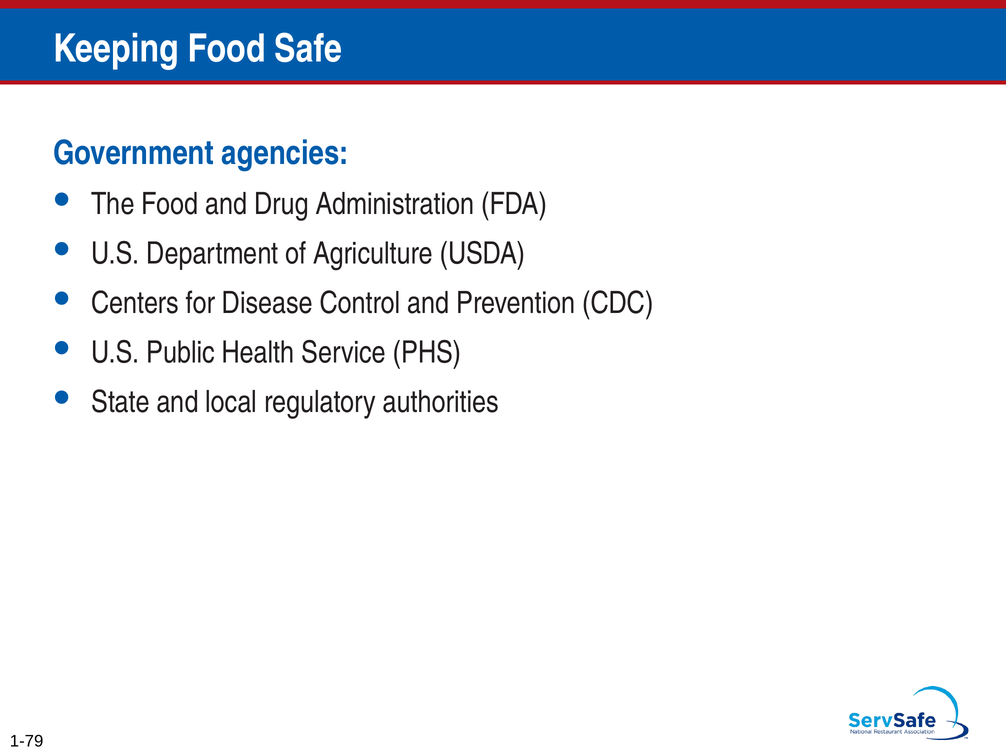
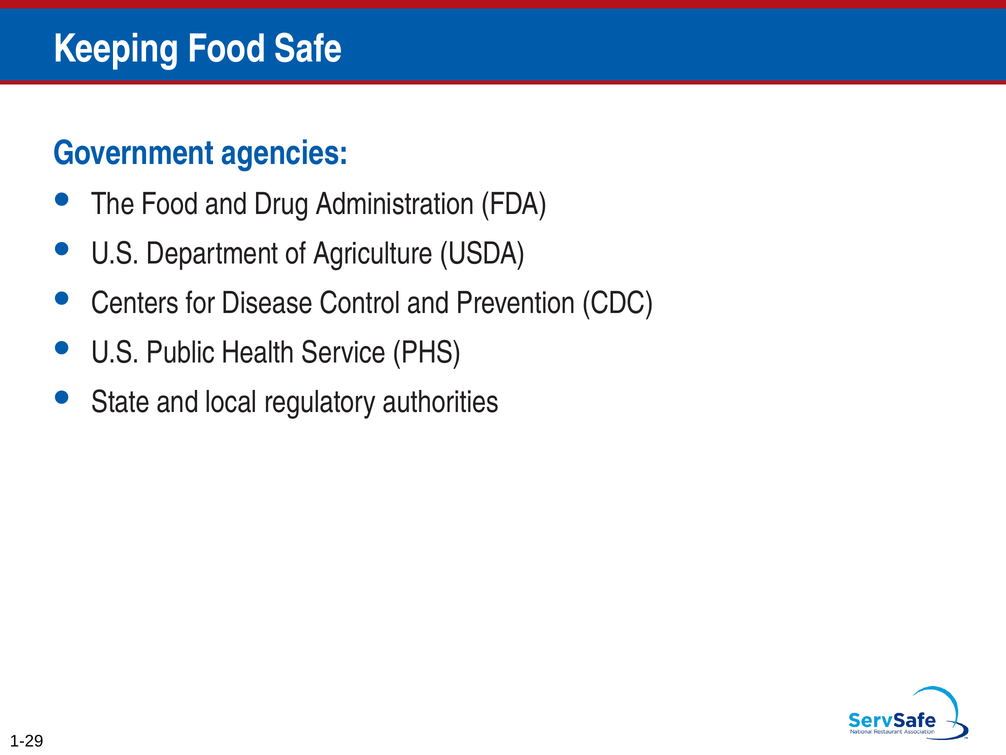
1-79: 1-79 -> 1-29
